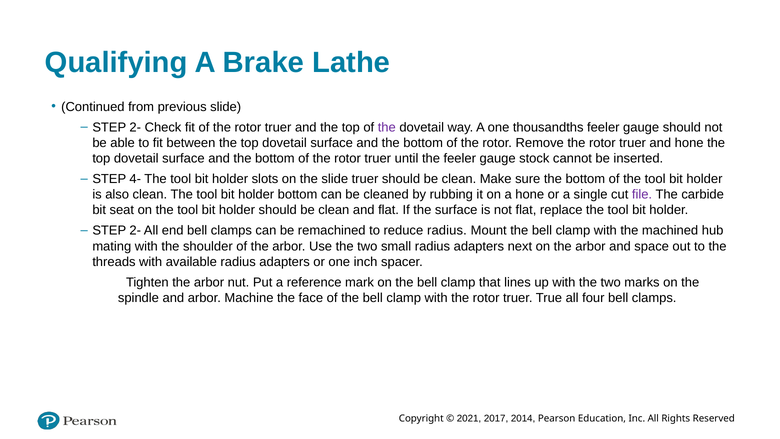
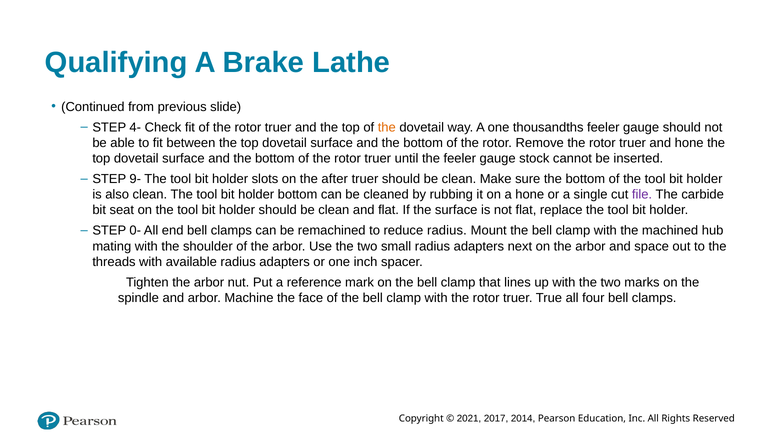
2- at (135, 127): 2- -> 4-
the at (387, 127) colour: purple -> orange
4-: 4- -> 9-
the slide: slide -> after
2- at (135, 231): 2- -> 0-
